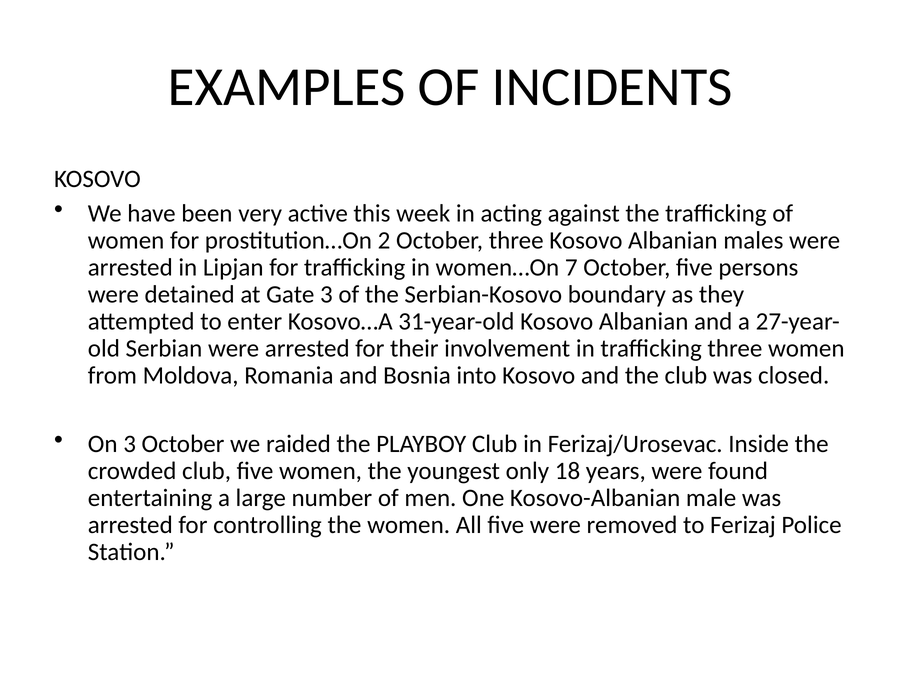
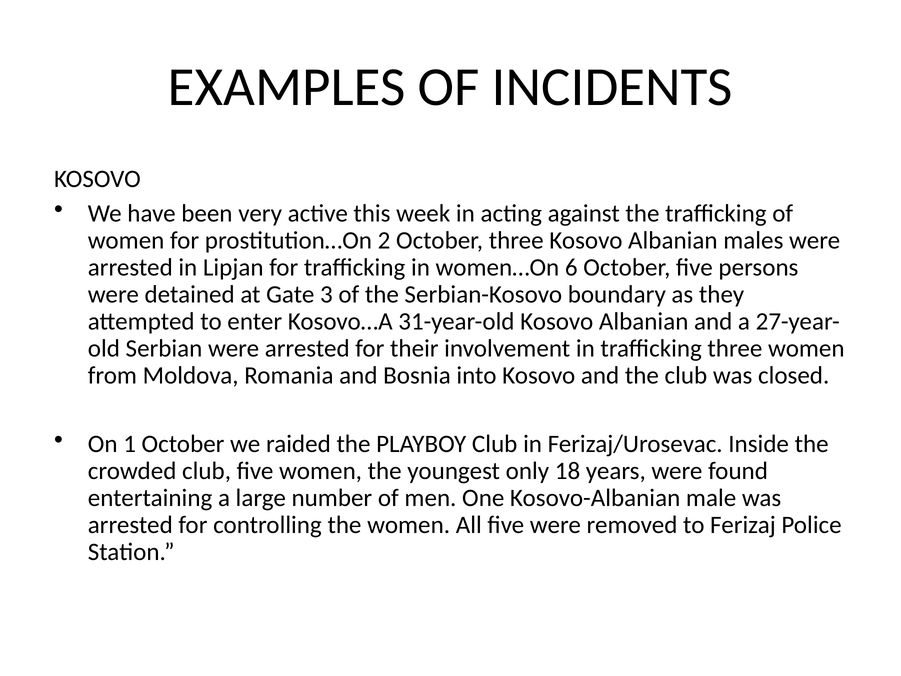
7: 7 -> 6
On 3: 3 -> 1
